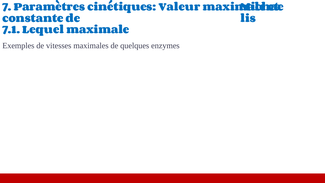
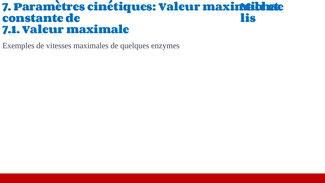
7.1 Lequel: Lequel -> Valeur
